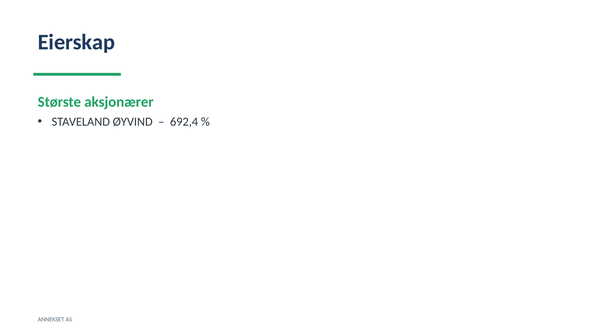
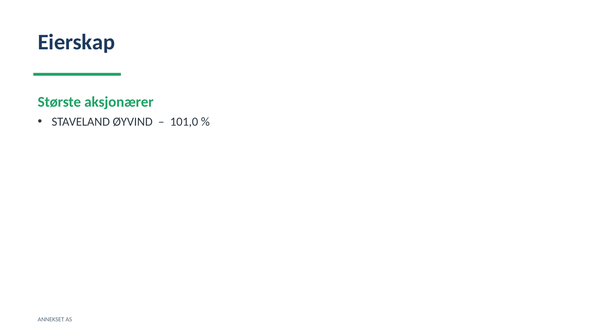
692,4: 692,4 -> 101,0
